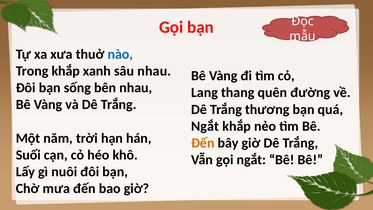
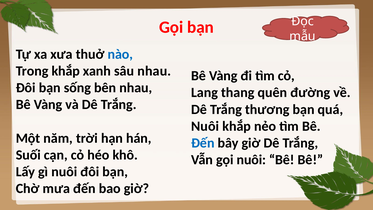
Ngắt at (205, 126): Ngắt -> Nuôi
Đến at (203, 143) colour: orange -> blue
gọi ngắt: ngắt -> nuôi
